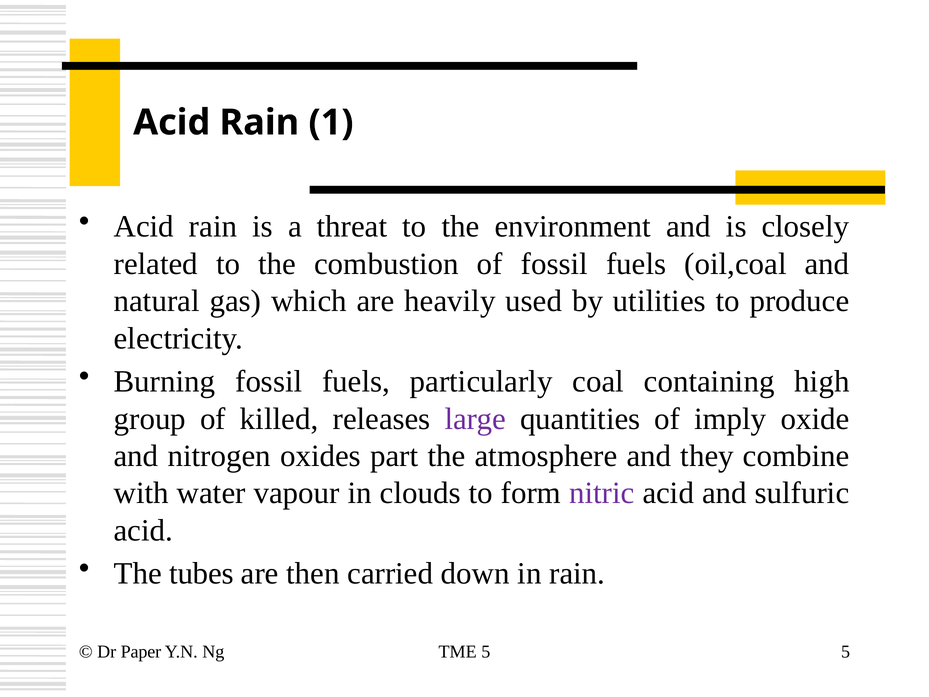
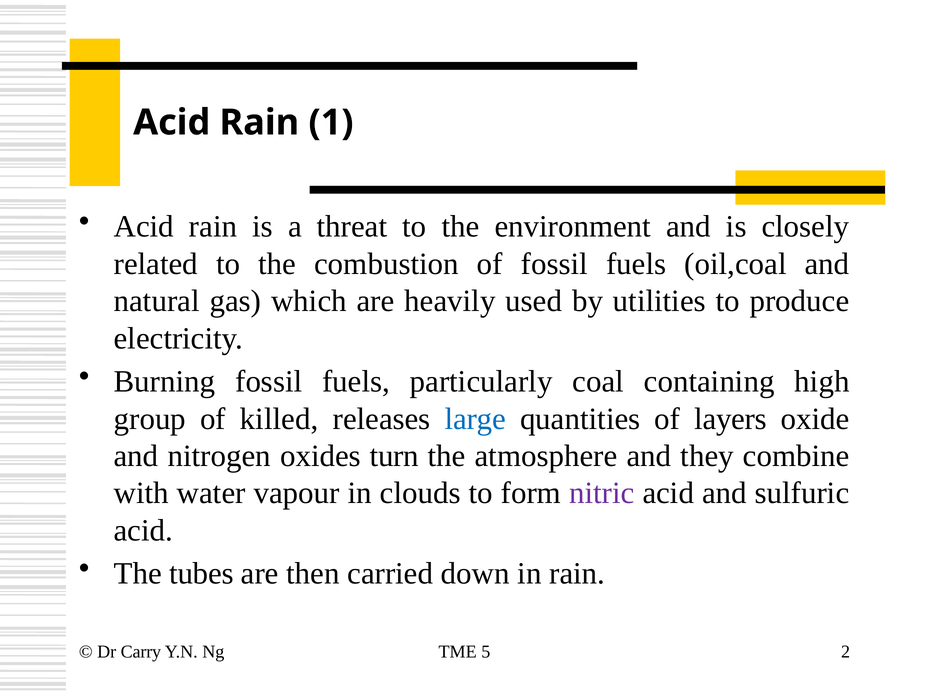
large colour: purple -> blue
imply: imply -> layers
part: part -> turn
Paper: Paper -> Carry
Ng 5: 5 -> 2
